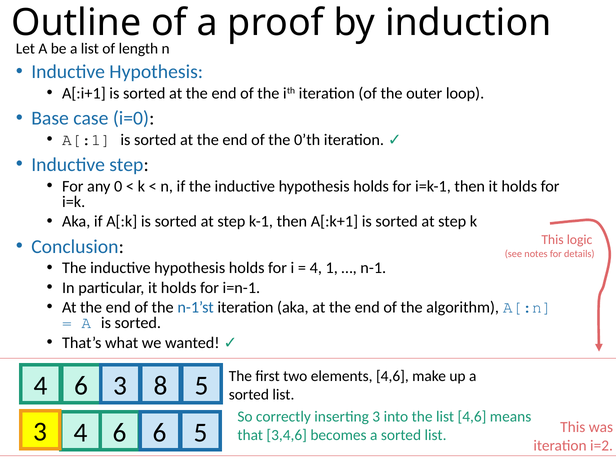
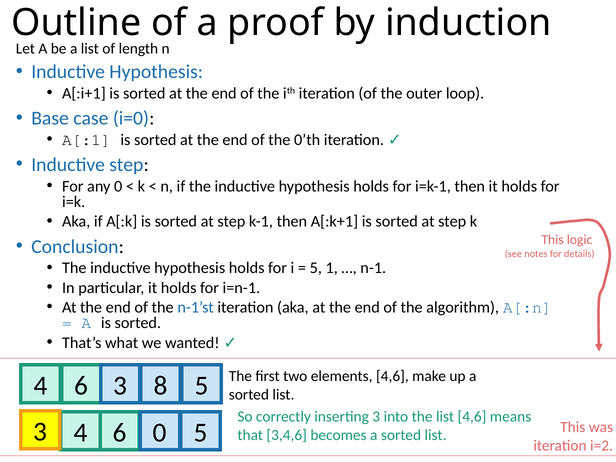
4 at (316, 268): 4 -> 5
3 6: 6 -> 0
